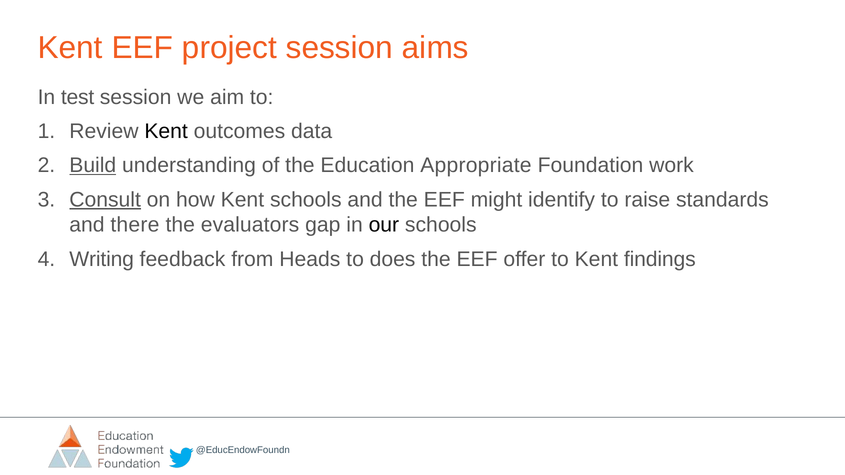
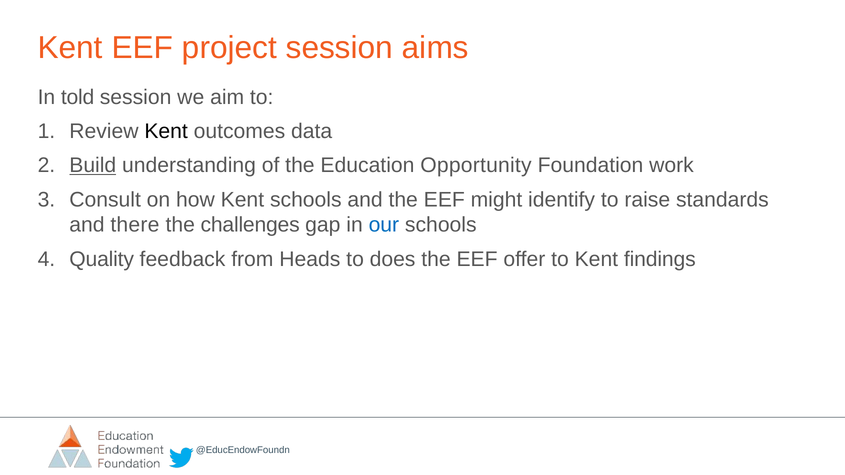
test: test -> told
Appropriate: Appropriate -> Opportunity
Consult underline: present -> none
evaluators: evaluators -> challenges
our colour: black -> blue
Writing: Writing -> Quality
